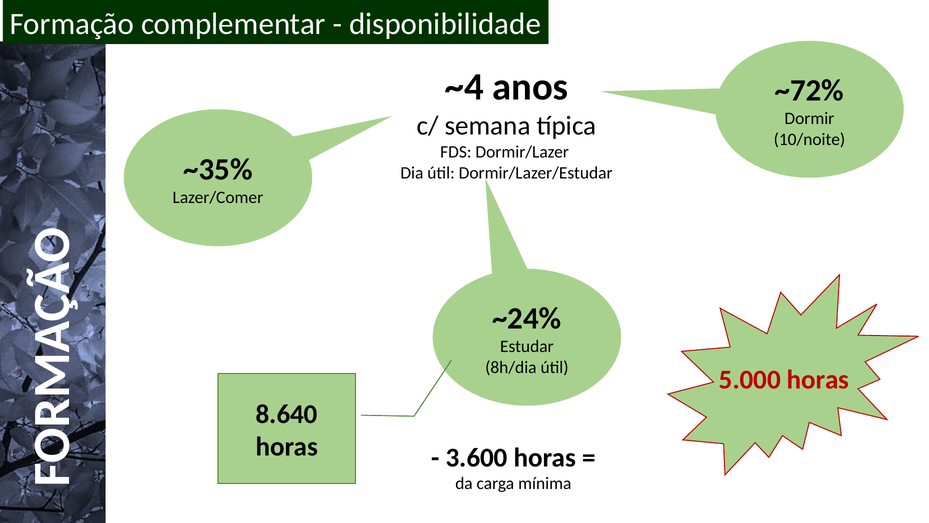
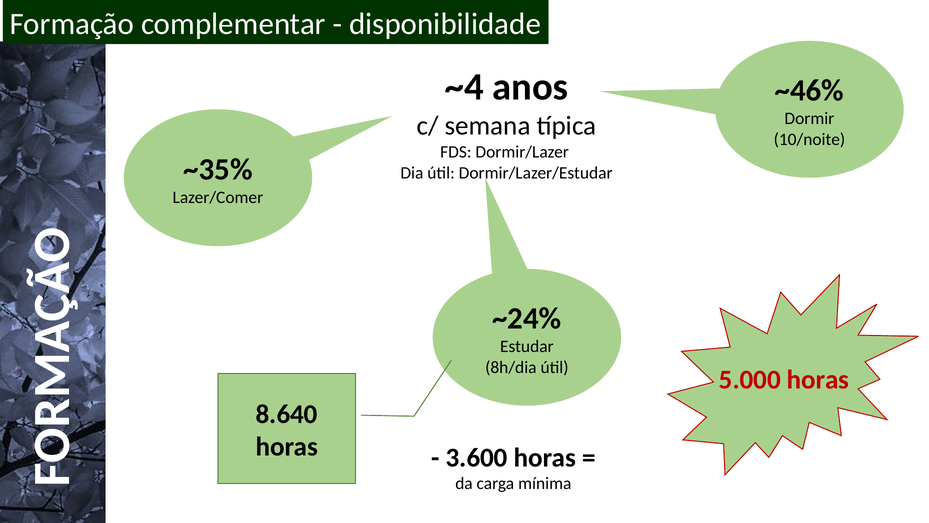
~72%: ~72% -> ~46%
